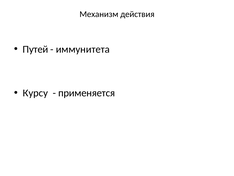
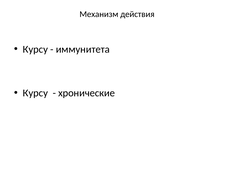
Путей at (35, 49): Путей -> Курсу
применяется: применяется -> хронические
